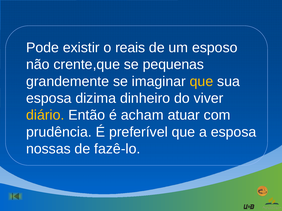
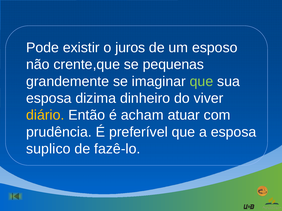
reais: reais -> juros
que at (202, 82) colour: yellow -> light green
nossas: nossas -> suplico
